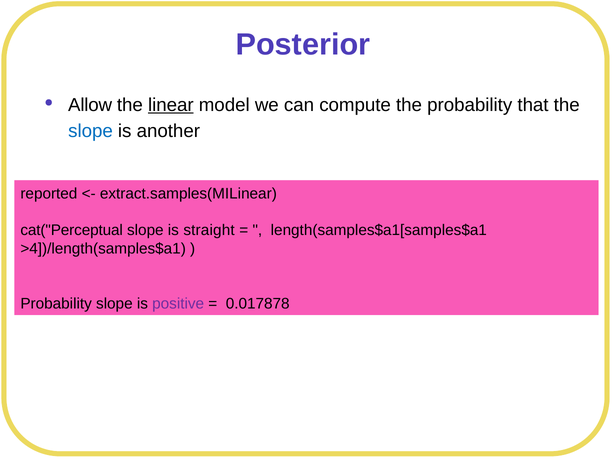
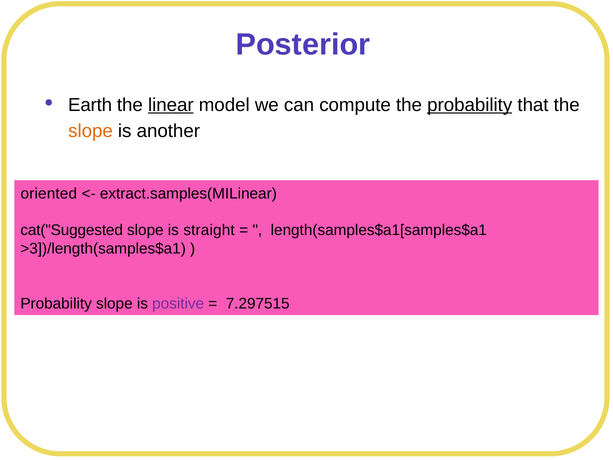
Allow: Allow -> Earth
probability at (470, 105) underline: none -> present
slope at (91, 131) colour: blue -> orange
reported: reported -> oriented
cat("Perceptual: cat("Perceptual -> cat("Suggested
>4])/length(samples$a1: >4])/length(samples$a1 -> >3])/length(samples$a1
0.017878: 0.017878 -> 7.297515
